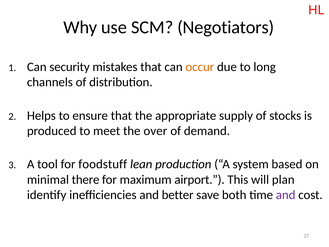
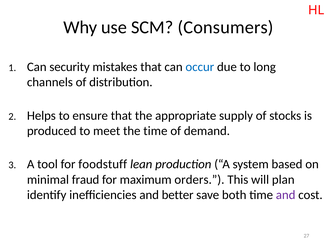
Negotiators: Negotiators -> Consumers
occur colour: orange -> blue
the over: over -> time
there: there -> fraud
airport: airport -> orders
